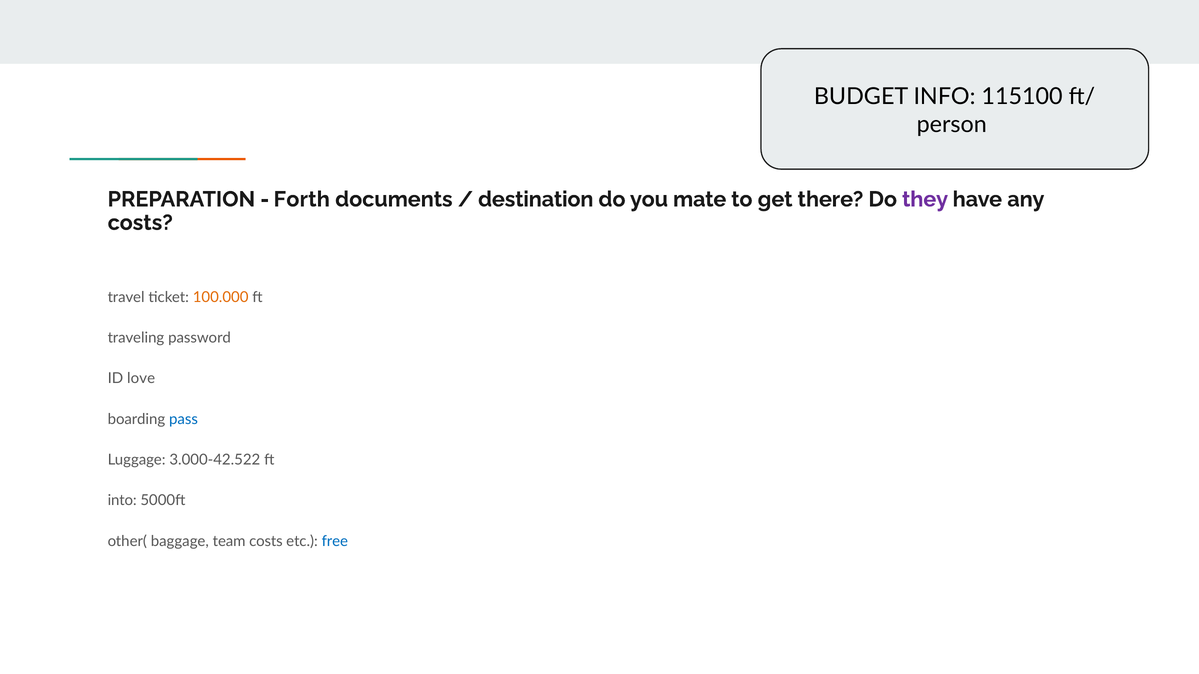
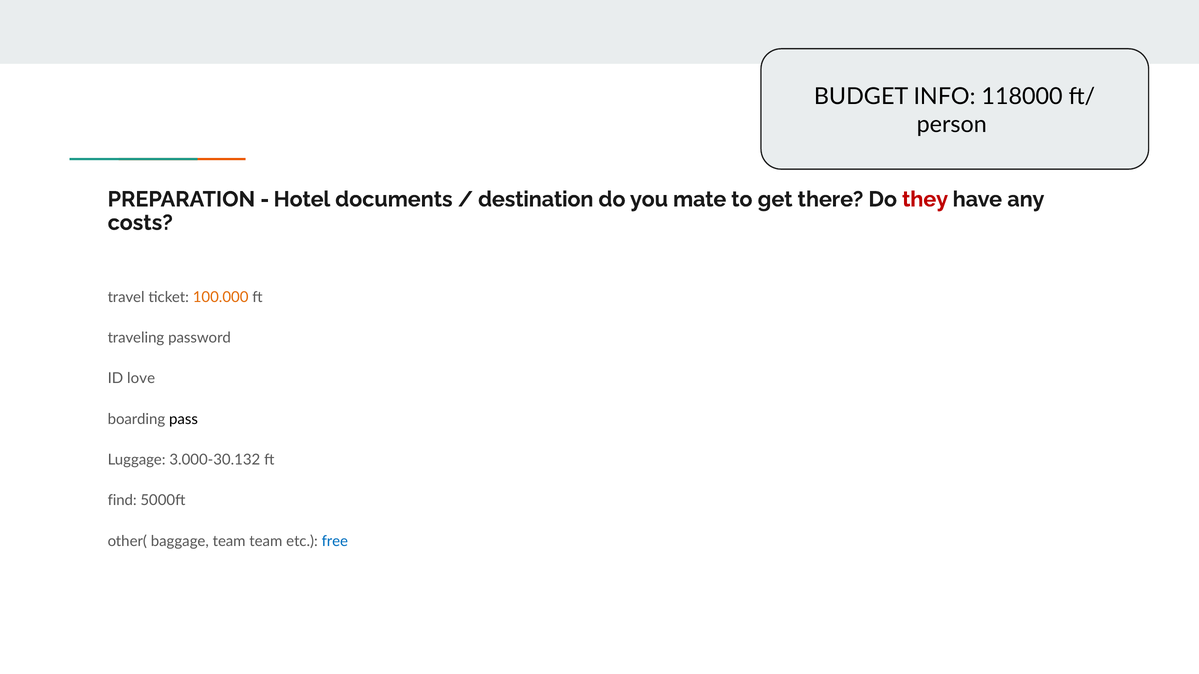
115100: 115100 -> 118000
Forth: Forth -> Hotel
they colour: purple -> red
pass colour: blue -> black
3.000-42.522: 3.000-42.522 -> 3.000-30.132
into: into -> find
team costs: costs -> team
